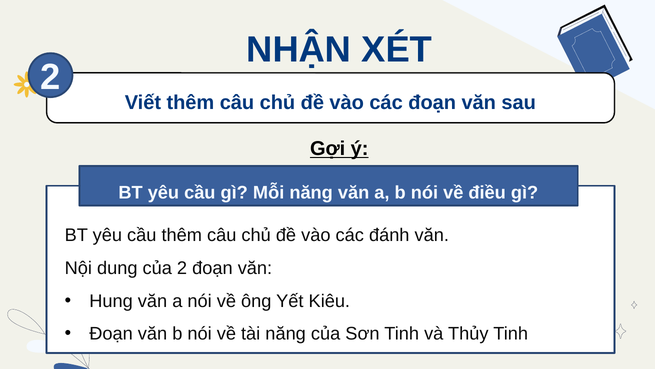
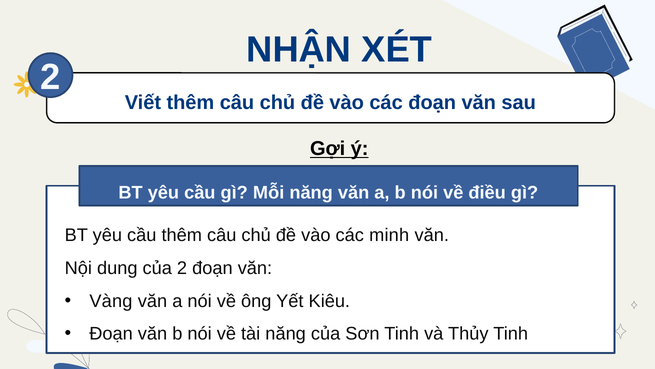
đánh: đánh -> minh
Hung: Hung -> Vàng
